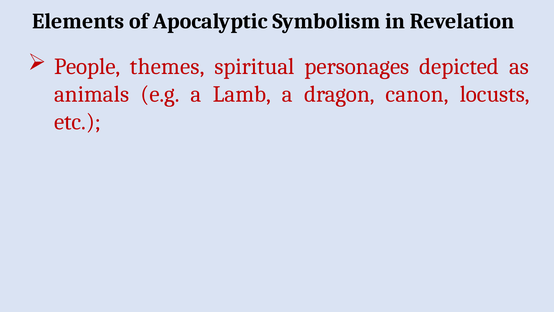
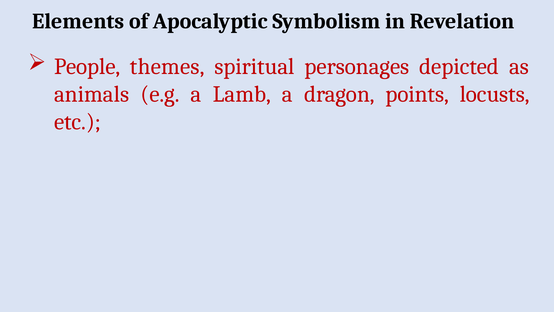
canon: canon -> points
